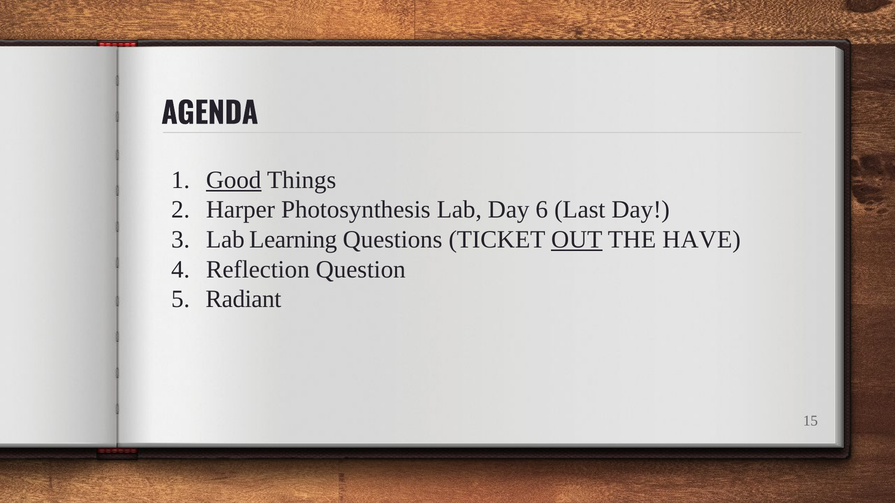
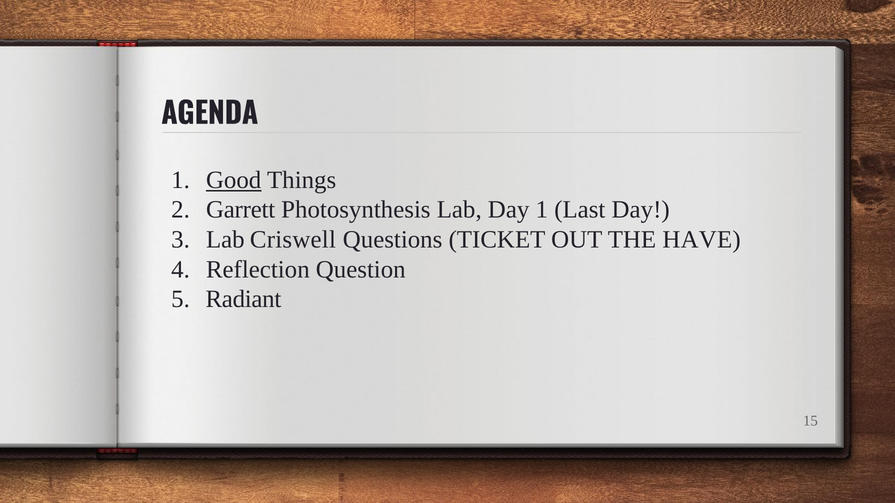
Harper: Harper -> Garrett
Day 6: 6 -> 1
Learning: Learning -> Criswell
OUT underline: present -> none
